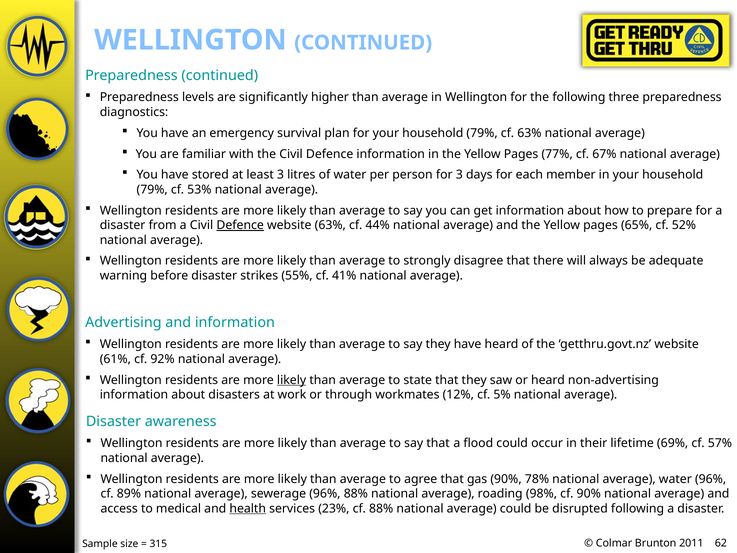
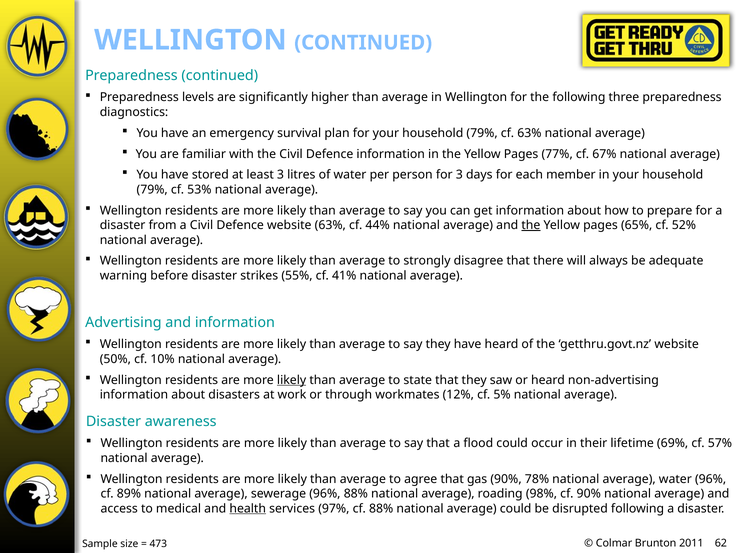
Defence at (240, 225) underline: present -> none
the at (531, 225) underline: none -> present
61%: 61% -> 50%
92%: 92% -> 10%
23%: 23% -> 97%
315: 315 -> 473
